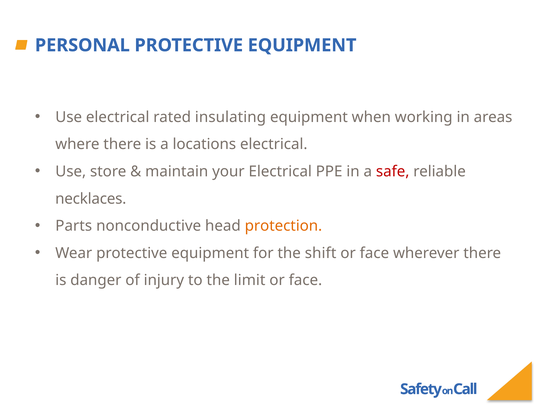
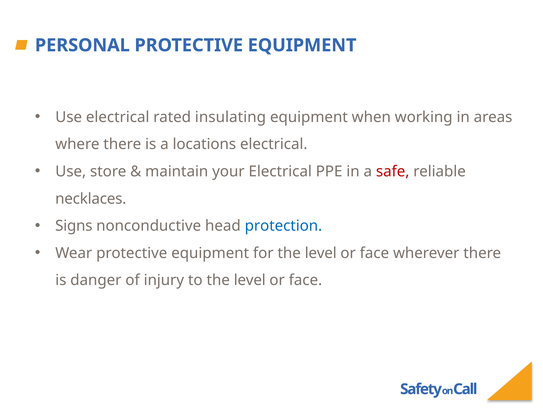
Parts: Parts -> Signs
protection colour: orange -> blue
for the shift: shift -> level
to the limit: limit -> level
